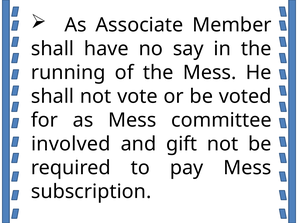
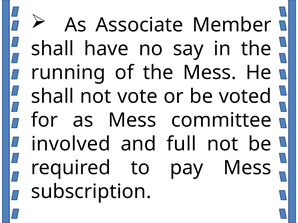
gift: gift -> full
